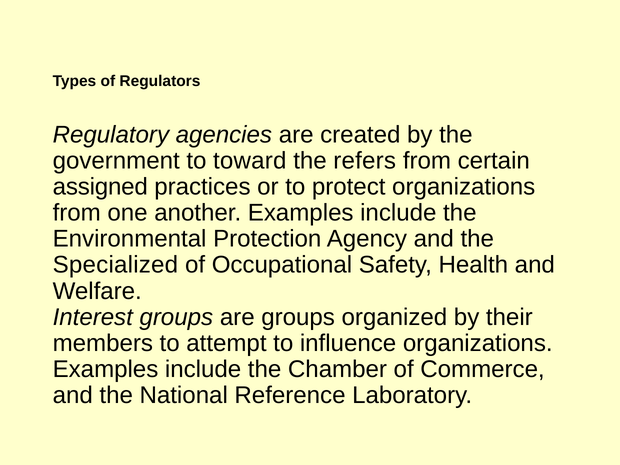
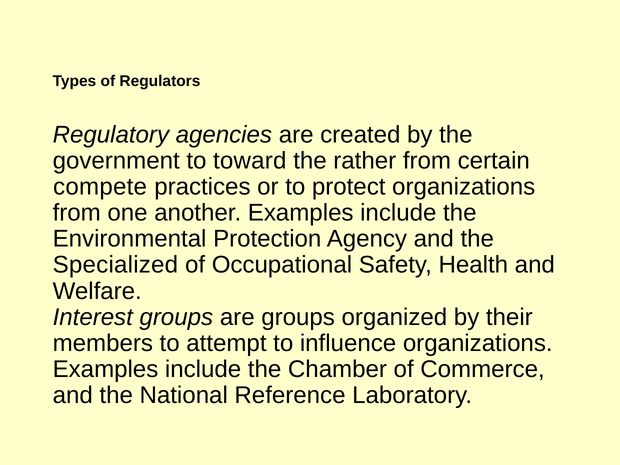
refers: refers -> rather
assigned: assigned -> compete
